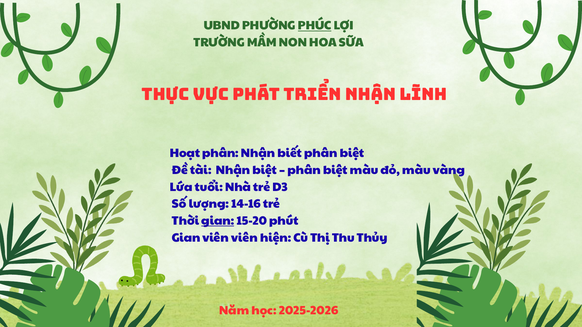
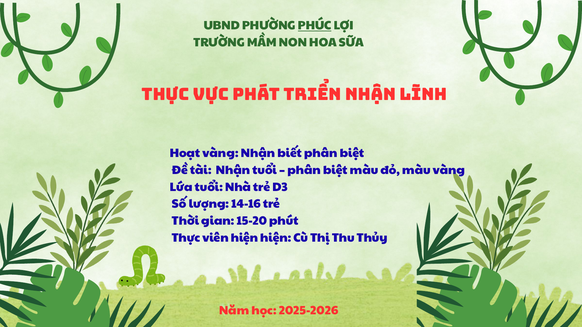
Hoạt phân: phân -> vàng
Nhận biệt: biệt -> tuổi
gian at (218, 221) underline: present -> none
Gian at (186, 238): Gian -> Thực
viên viên: viên -> hiện
